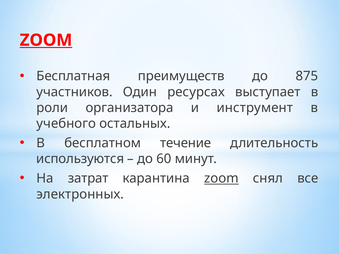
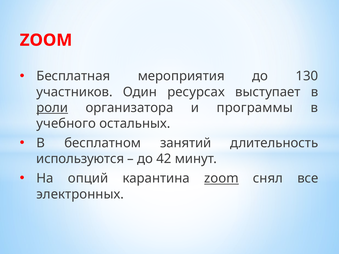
ZOOM at (46, 40) underline: present -> none
преимуществ: преимуществ -> мероприятия
875: 875 -> 130
роли underline: none -> present
инструмент: инструмент -> программы
течение: течение -> занятий
60: 60 -> 42
затрат: затрат -> опций
